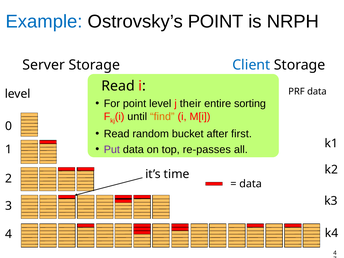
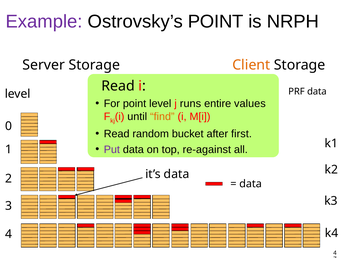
Example colour: blue -> purple
Client colour: blue -> orange
their: their -> runs
sorting: sorting -> values
re-passes: re-passes -> re-against
it’s time: time -> data
